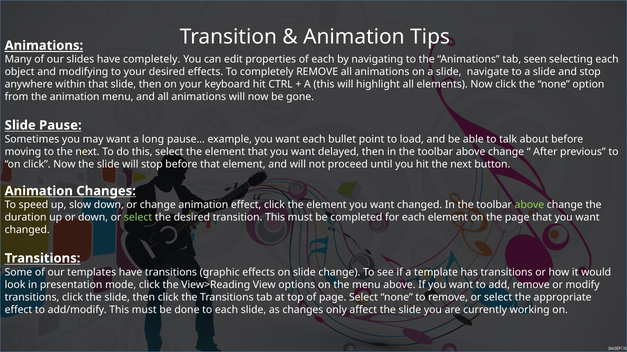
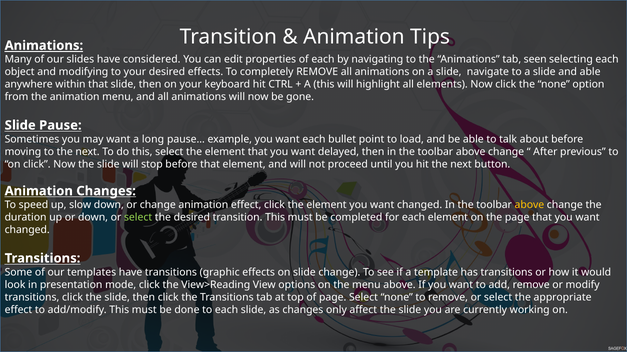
have completely: completely -> considered
and stop: stop -> able
above at (529, 205) colour: light green -> yellow
